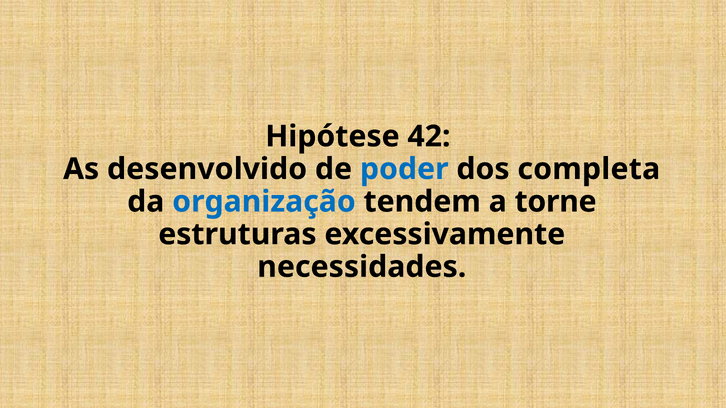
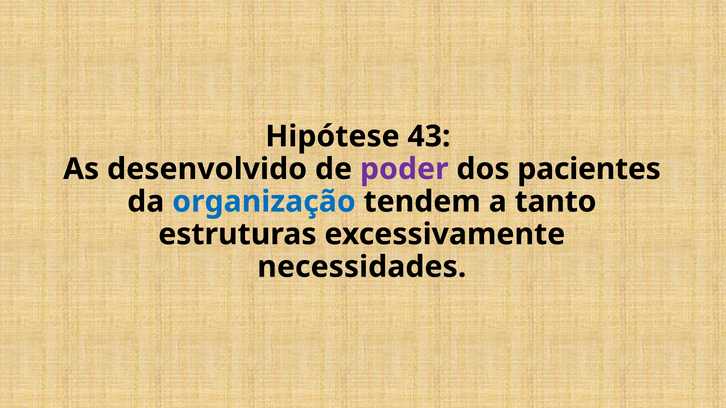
42: 42 -> 43
poder colour: blue -> purple
completa: completa -> pacientes
torne: torne -> tanto
